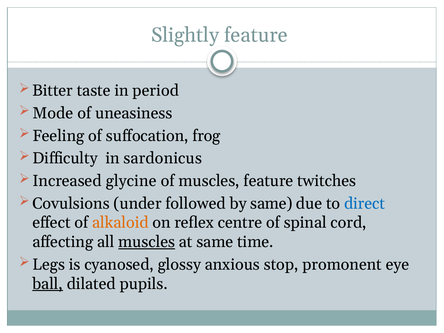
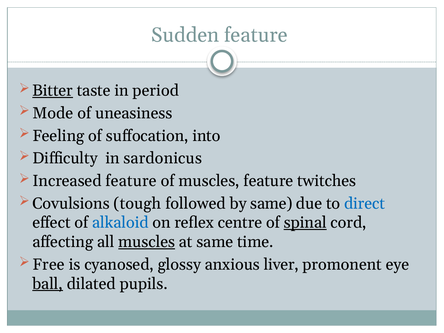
Slightly: Slightly -> Sudden
Bitter underline: none -> present
frog: frog -> into
Increased glycine: glycine -> feature
under: under -> tough
alkaloid colour: orange -> blue
spinal underline: none -> present
Legs: Legs -> Free
stop: stop -> liver
